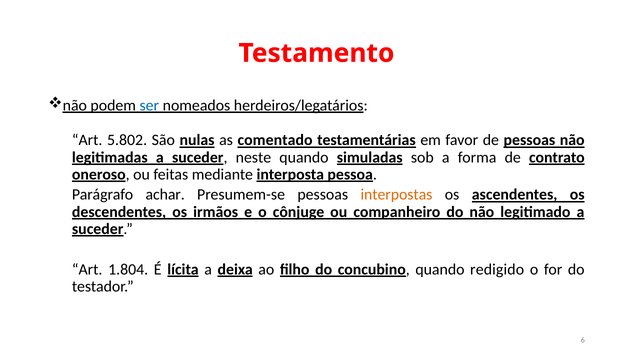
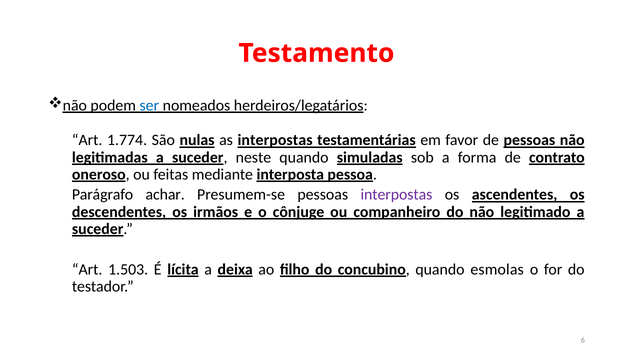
5.802: 5.802 -> 1.774
as comentado: comentado -> interpostas
interpostas at (396, 195) colour: orange -> purple
1.804: 1.804 -> 1.503
redigido: redigido -> esmolas
